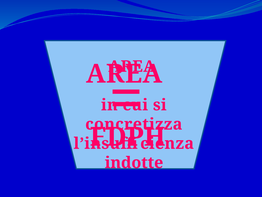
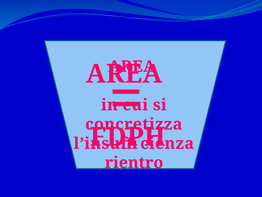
indotte: indotte -> rientro
